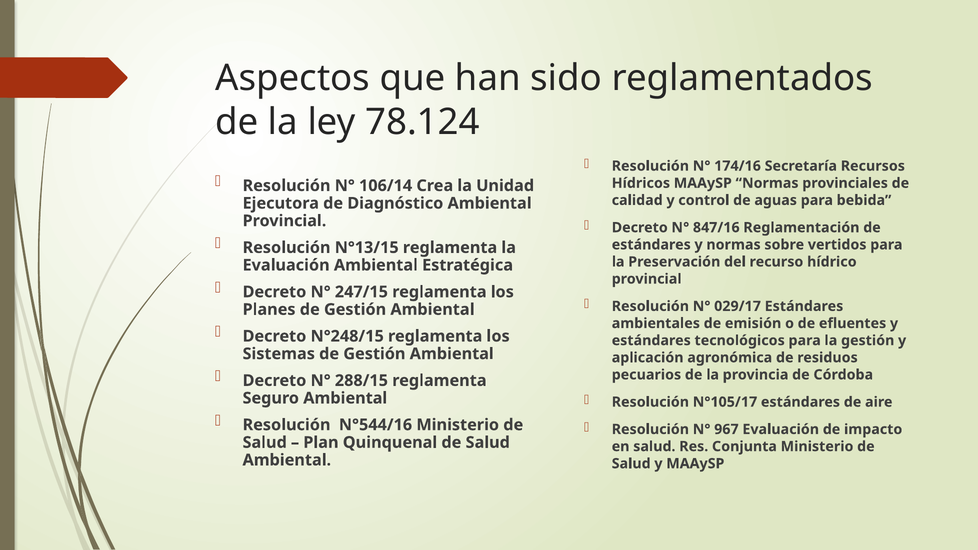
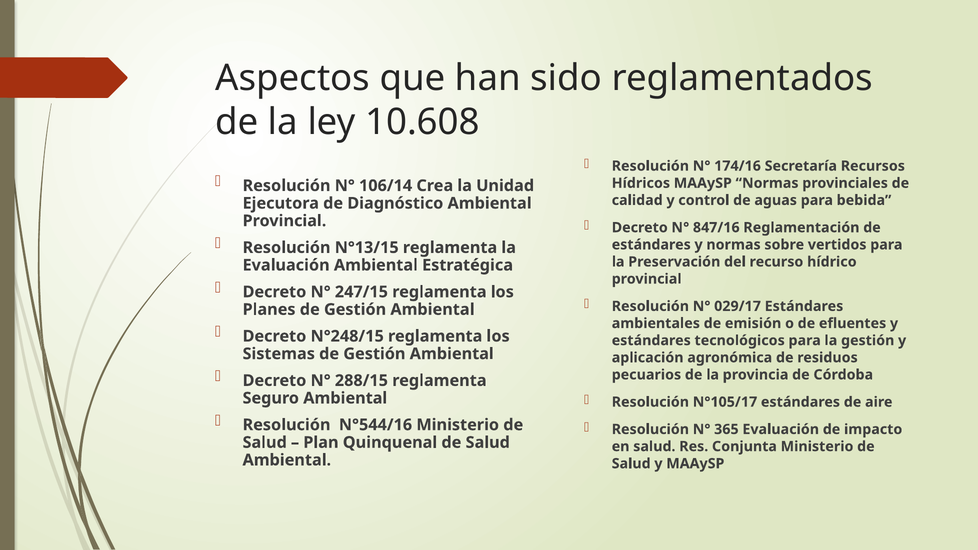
78.124: 78.124 -> 10.608
967: 967 -> 365
